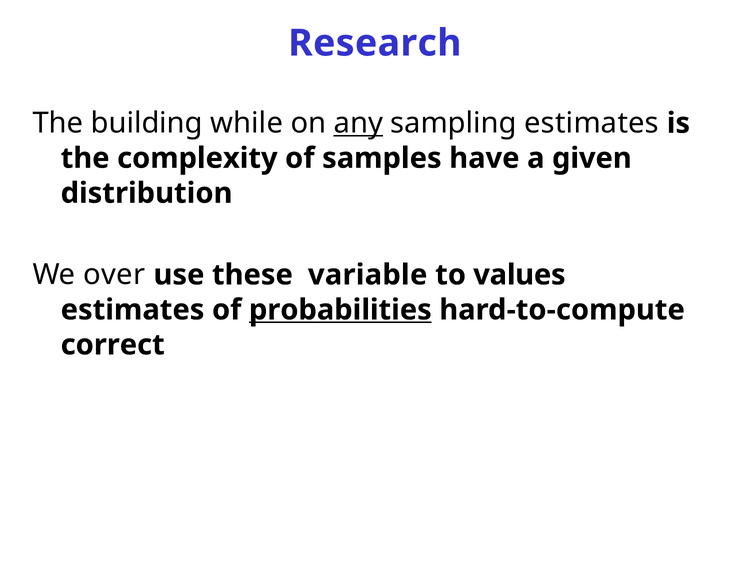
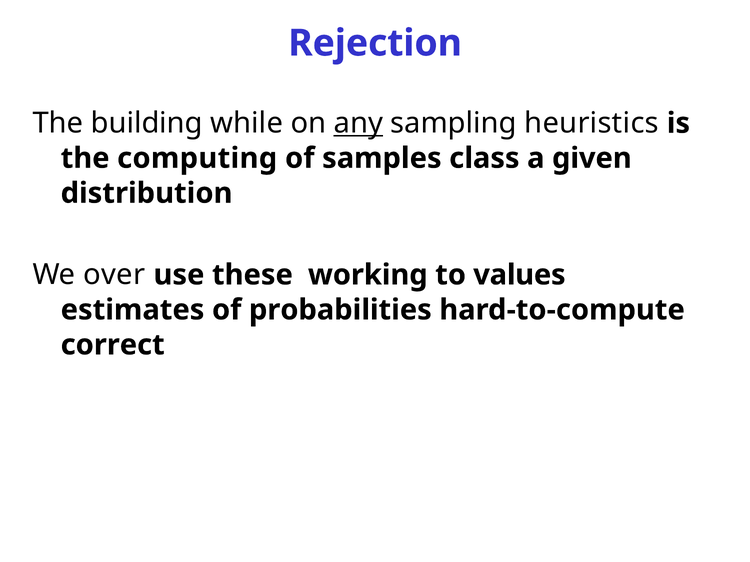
Research: Research -> Rejection
sampling estimates: estimates -> heuristics
complexity: complexity -> computing
have: have -> class
variable: variable -> working
probabilities underline: present -> none
